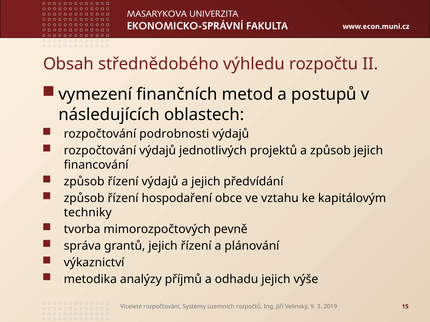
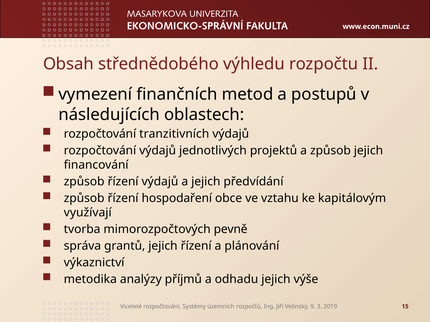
podrobnosti: podrobnosti -> tranzitivních
techniky: techniky -> využívají
